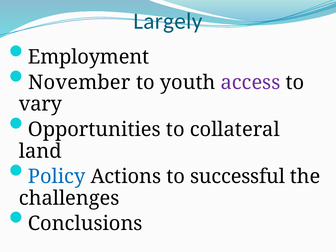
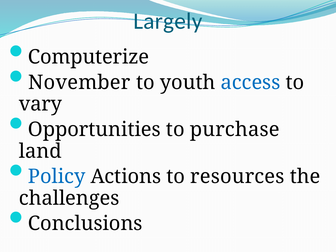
Employment: Employment -> Computerize
access colour: purple -> blue
collateral: collateral -> purchase
successful: successful -> resources
